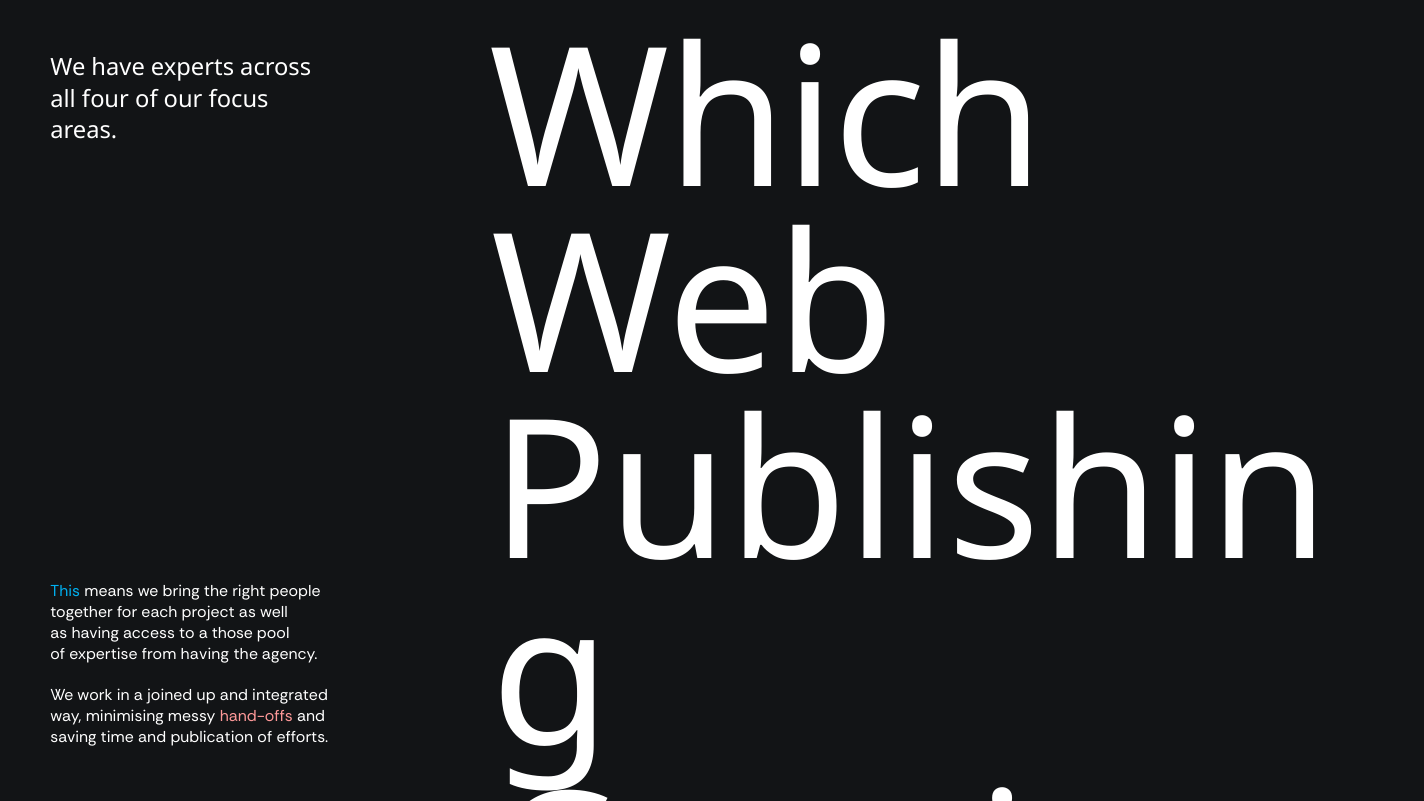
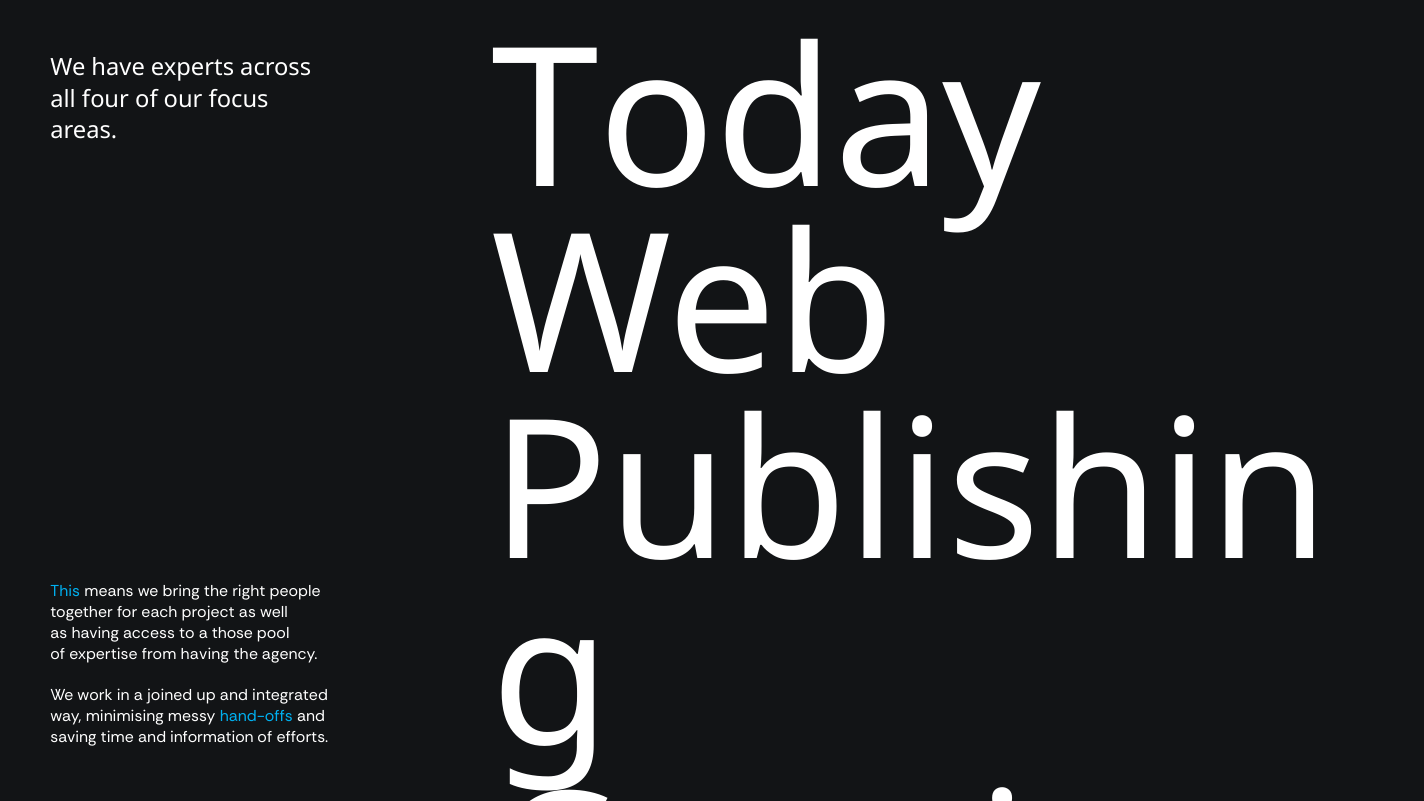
Which: Which -> Today
hand-offs colour: pink -> light blue
publication: publication -> information
